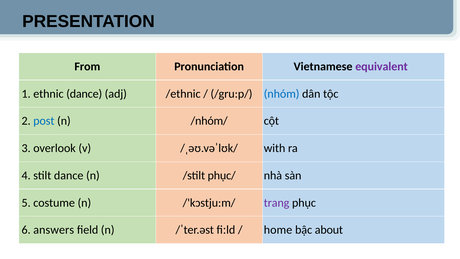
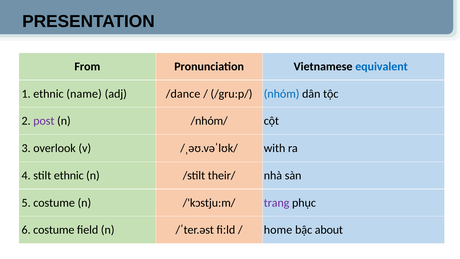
equivalent colour: purple -> blue
ethnic dance: dance -> name
/ethnic: /ethnic -> /dance
post colour: blue -> purple
stilt dance: dance -> ethnic
phục/: phục/ -> their/
6 answers: answers -> costume
